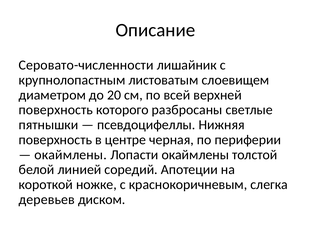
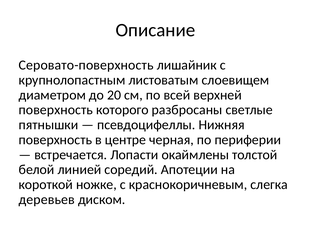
Серовато-численности: Серовато-численности -> Серовато-поверхность
окаймлены at (71, 155): окаймлены -> встречается
